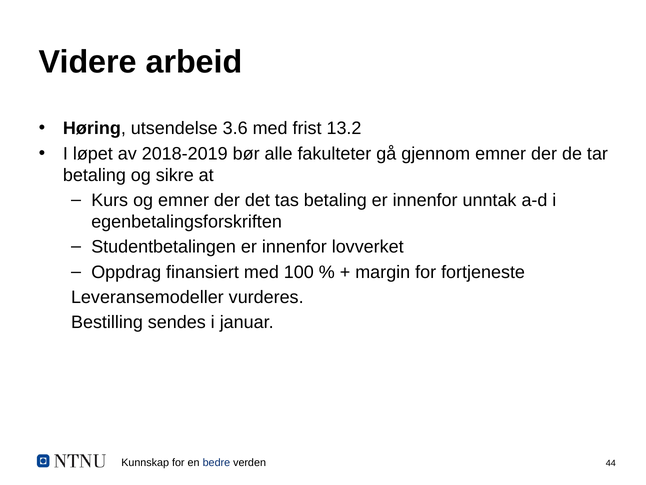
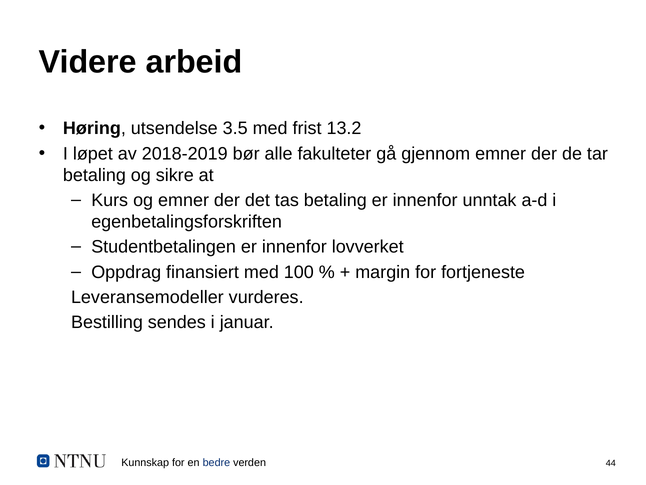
3.6: 3.6 -> 3.5
